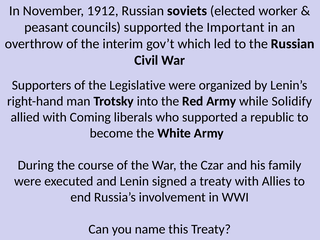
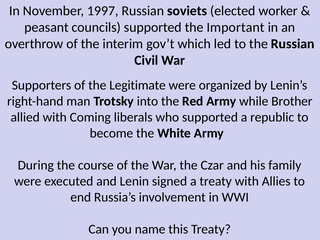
1912: 1912 -> 1997
Legislative: Legislative -> Legitimate
Solidify: Solidify -> Brother
